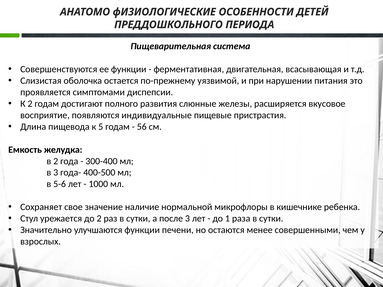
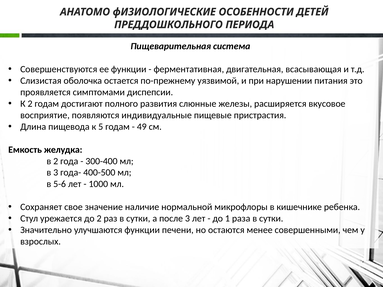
56: 56 -> 49
